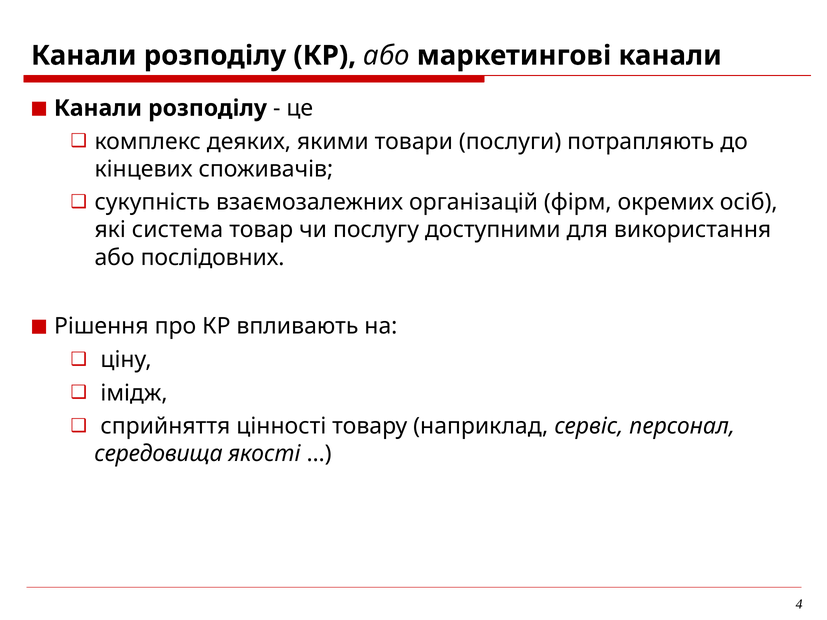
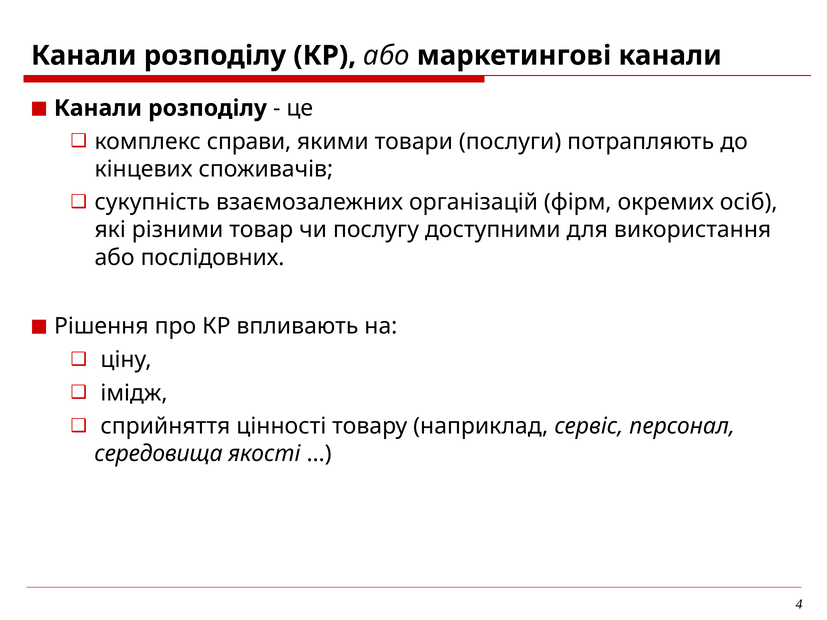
деяких: деяких -> справи
система: система -> різними
